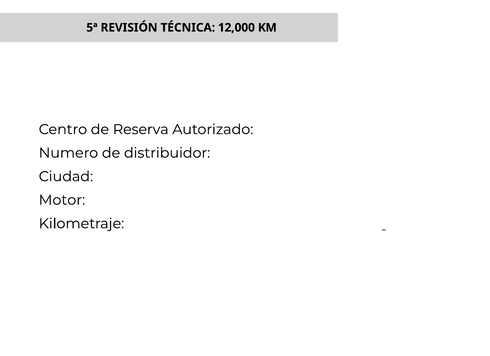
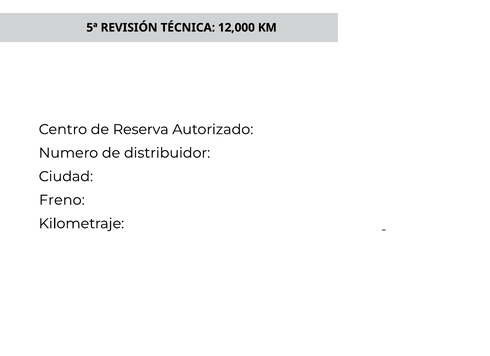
Motor: Motor -> Freno
